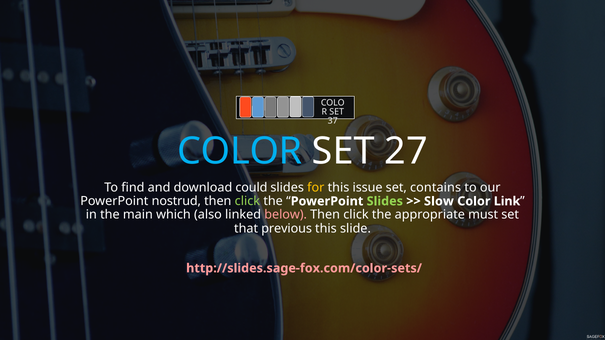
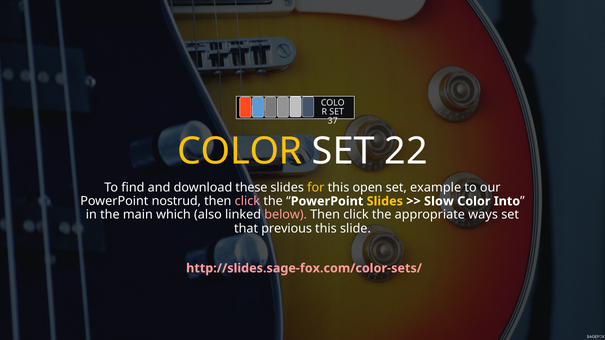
COLOR at (240, 151) colour: light blue -> yellow
27: 27 -> 22
could: could -> these
issue: issue -> open
contains: contains -> example
click at (247, 201) colour: light green -> pink
Slides at (385, 201) colour: light green -> yellow
Link: Link -> Into
must: must -> ways
